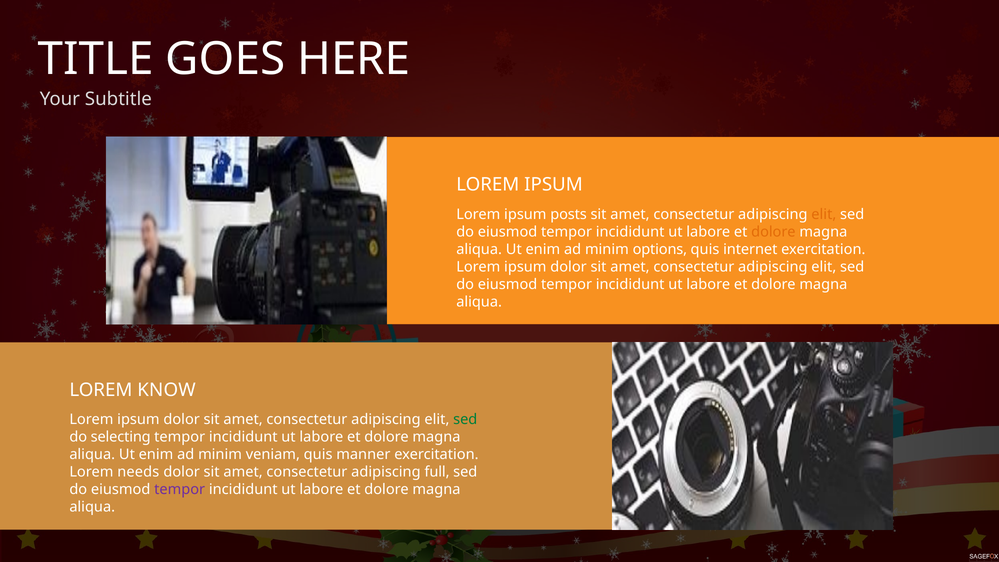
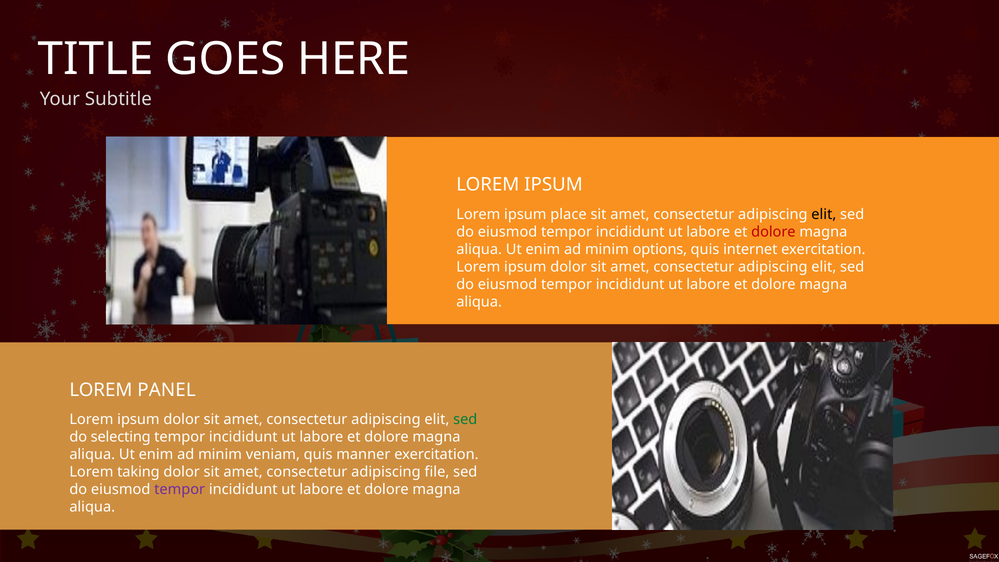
posts: posts -> place
elit at (824, 214) colour: orange -> black
dolore at (773, 232) colour: orange -> red
KNOW: KNOW -> PANEL
needs: needs -> taking
full: full -> file
